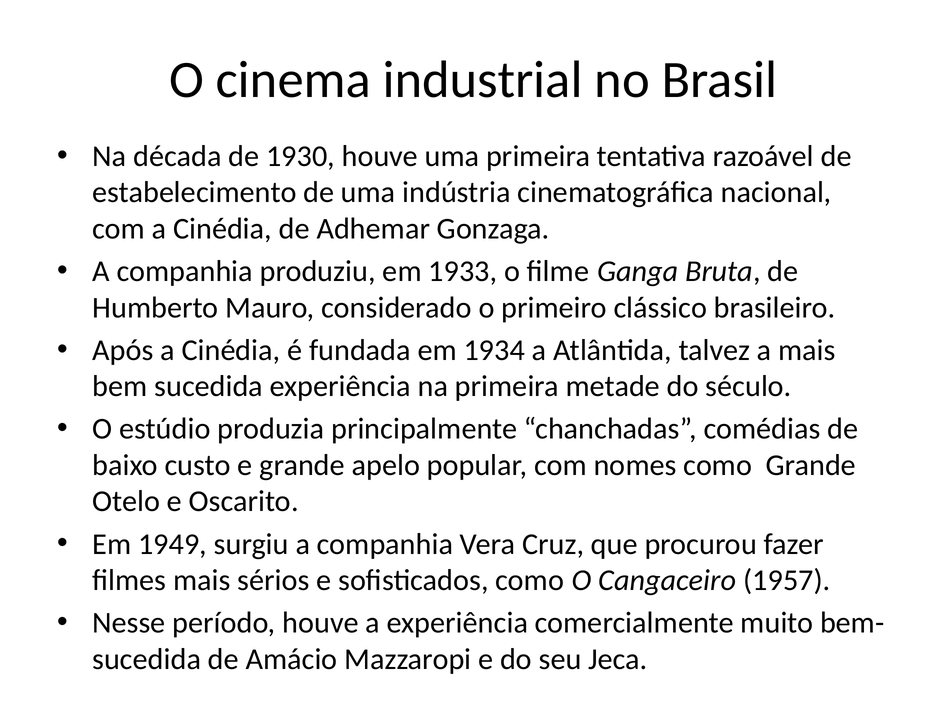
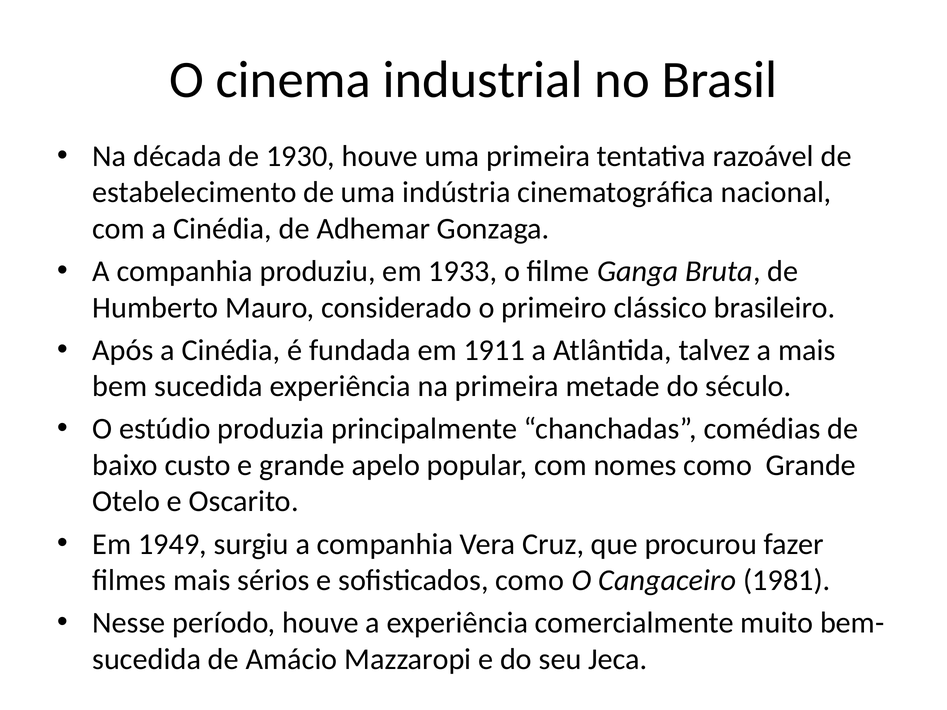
1934: 1934 -> 1911
1957: 1957 -> 1981
